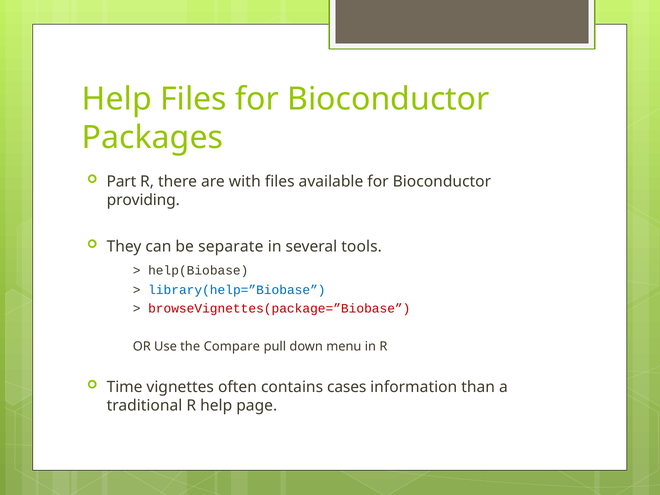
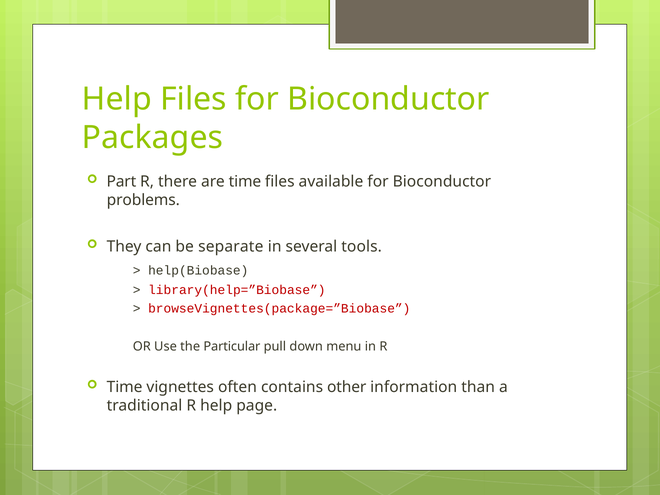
are with: with -> time
providing: providing -> problems
library(help=”Biobase colour: blue -> red
Compare: Compare -> Particular
cases: cases -> other
